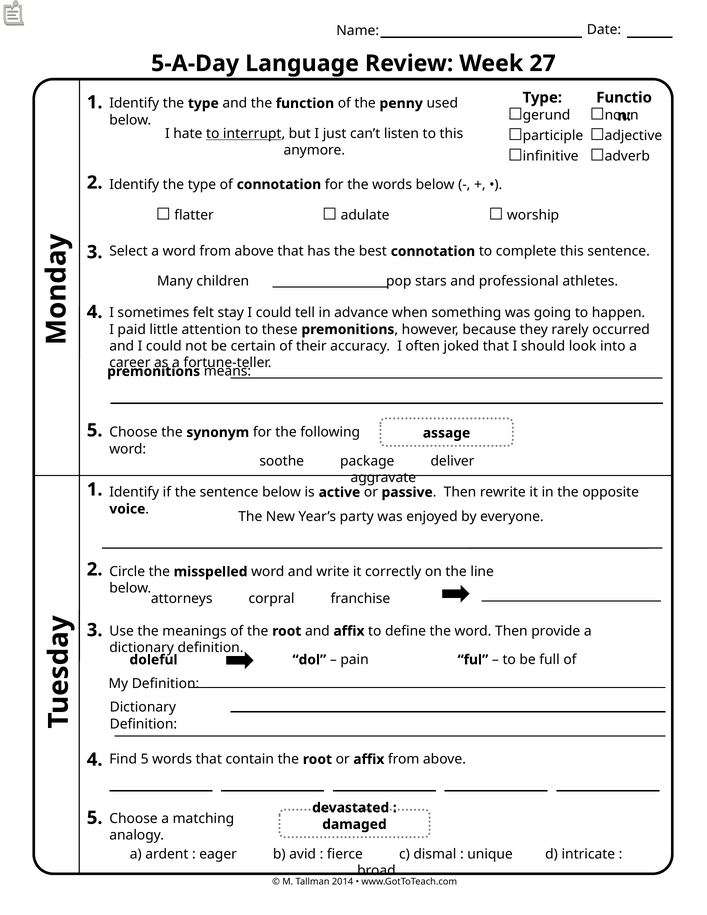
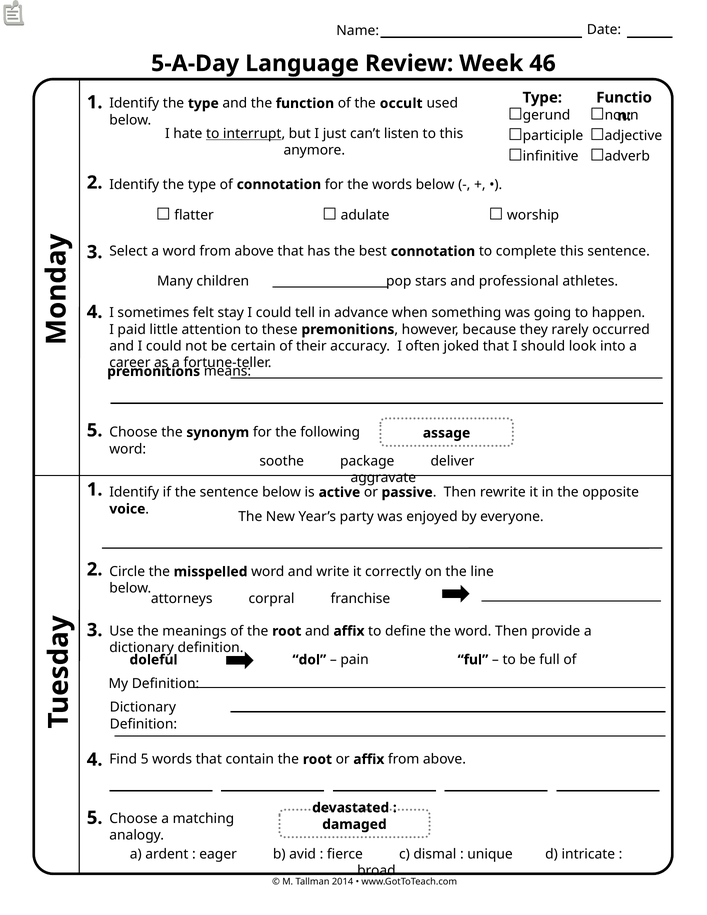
27: 27 -> 46
penny: penny -> occult
